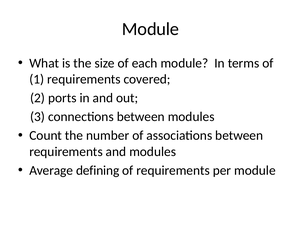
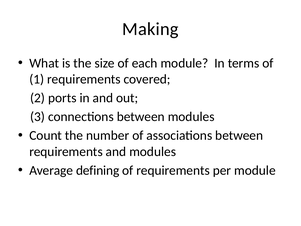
Module at (151, 29): Module -> Making
